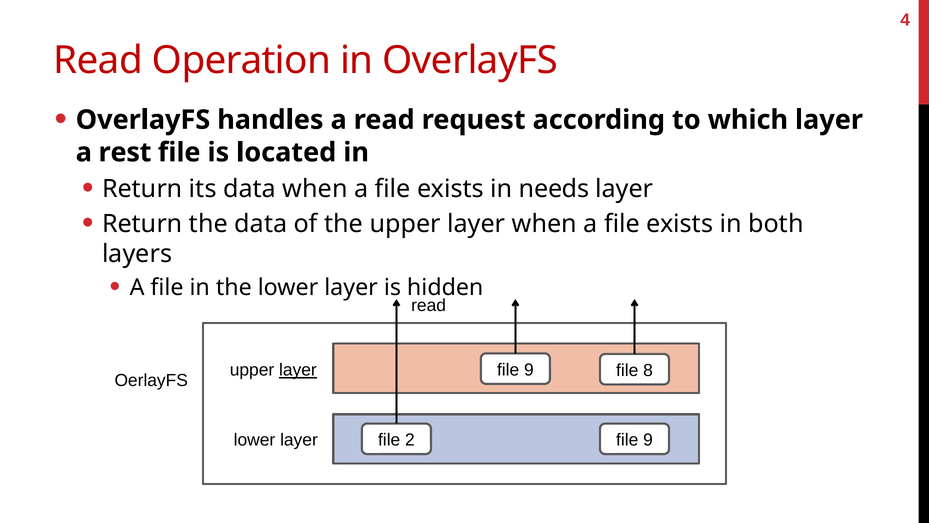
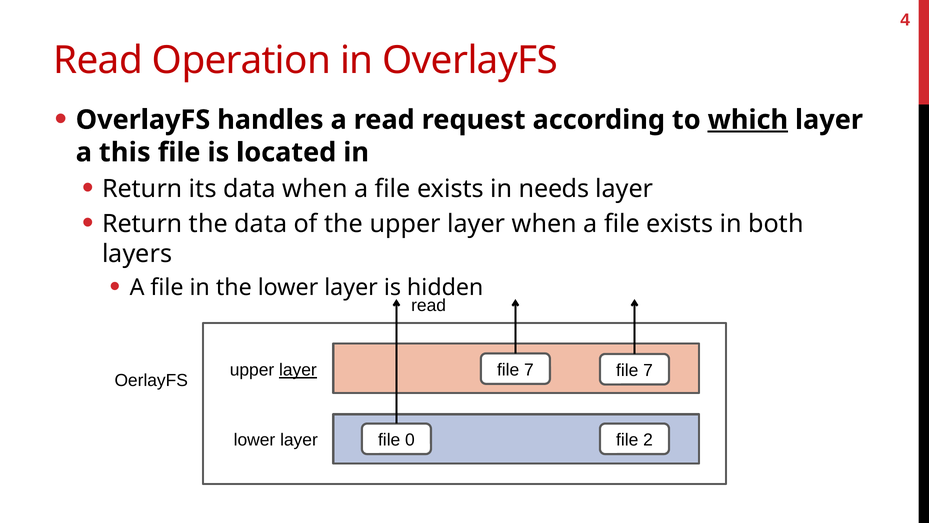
which underline: none -> present
rest: rest -> this
9 at (529, 370): 9 -> 7
8 at (648, 370): 8 -> 7
2: 2 -> 0
9 at (648, 440): 9 -> 2
